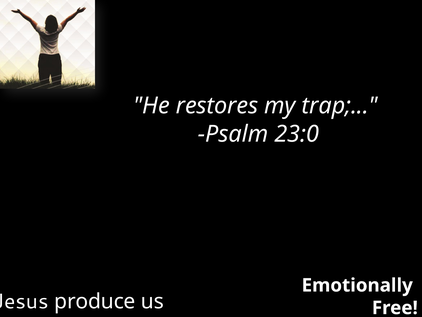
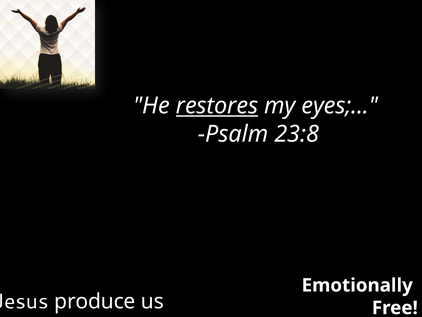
restores underline: none -> present
trap: trap -> eyes
23:0: 23:0 -> 23:8
